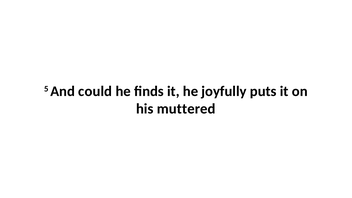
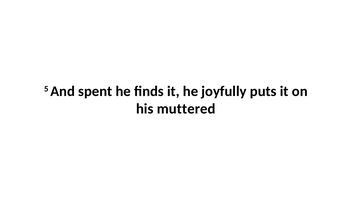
could: could -> spent
